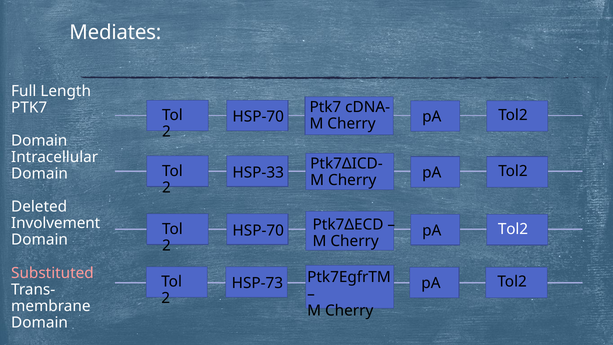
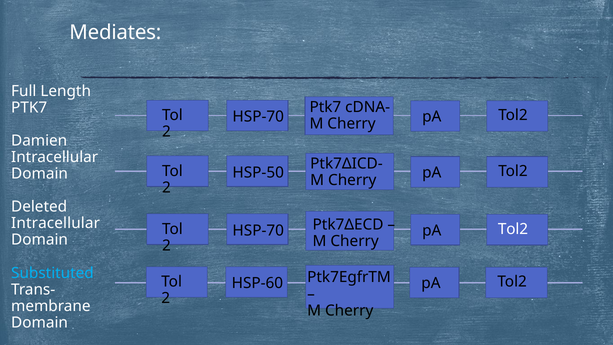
Domain at (39, 141): Domain -> Damien
HSP-33: HSP-33 -> HSP-50
Involvement at (56, 223): Involvement -> Intracellular
Substituted colour: pink -> light blue
HSP-73: HSP-73 -> HSP-60
